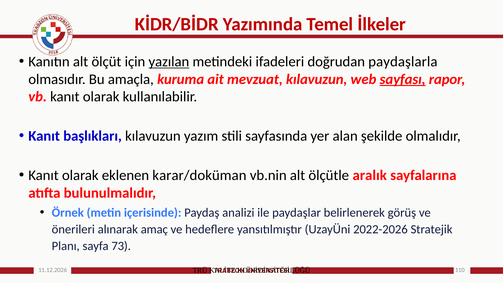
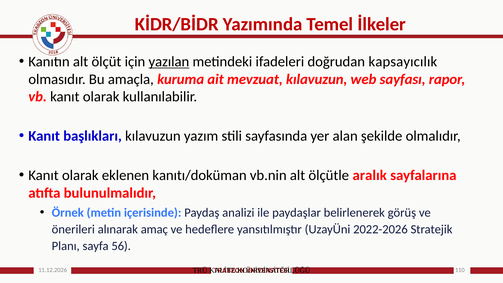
paydaşlarla: paydaşlarla -> kapsayıcılık
sayfası underline: present -> none
karar/doküman: karar/doküman -> kanıtı/doküman
73: 73 -> 56
